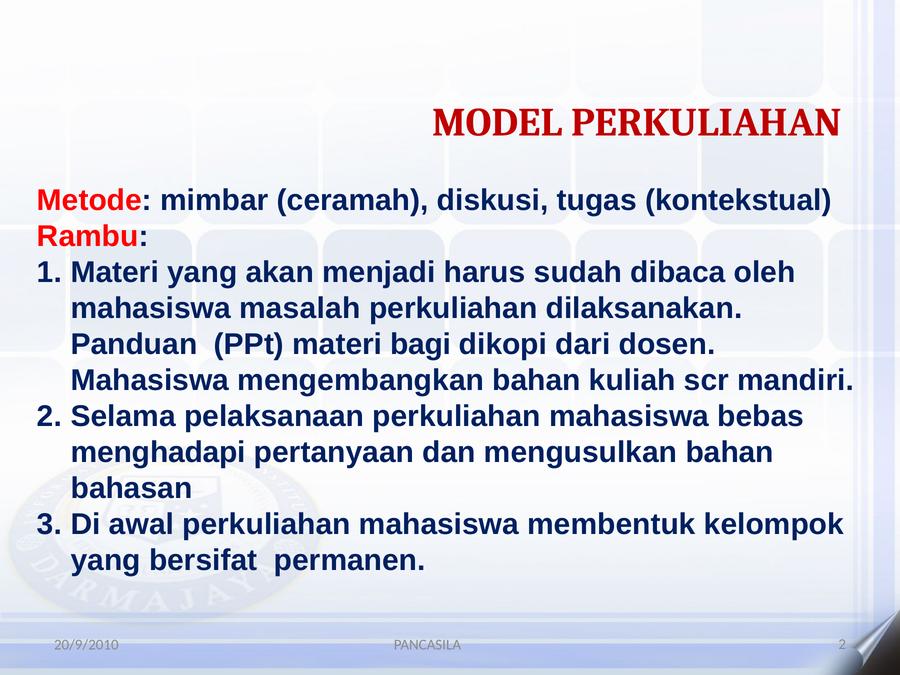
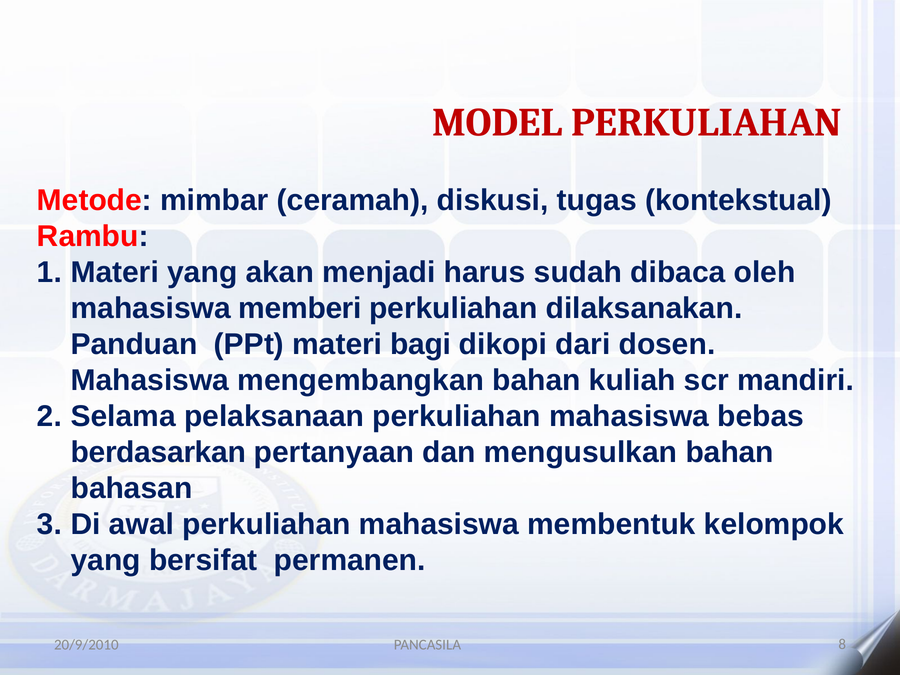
masalah: masalah -> memberi
menghadapi: menghadapi -> berdasarkan
20/9/2010 2: 2 -> 8
